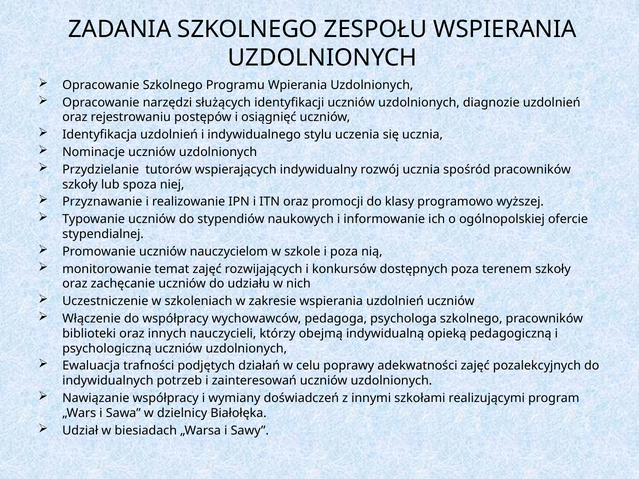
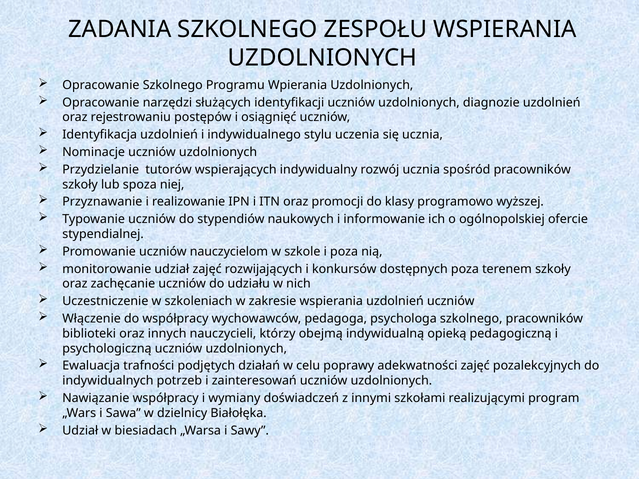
monitorowanie temat: temat -> udział
